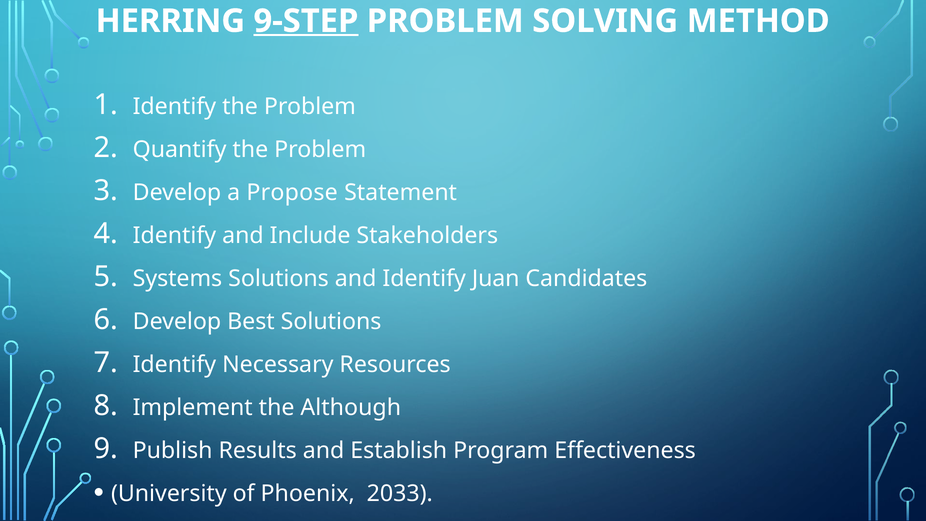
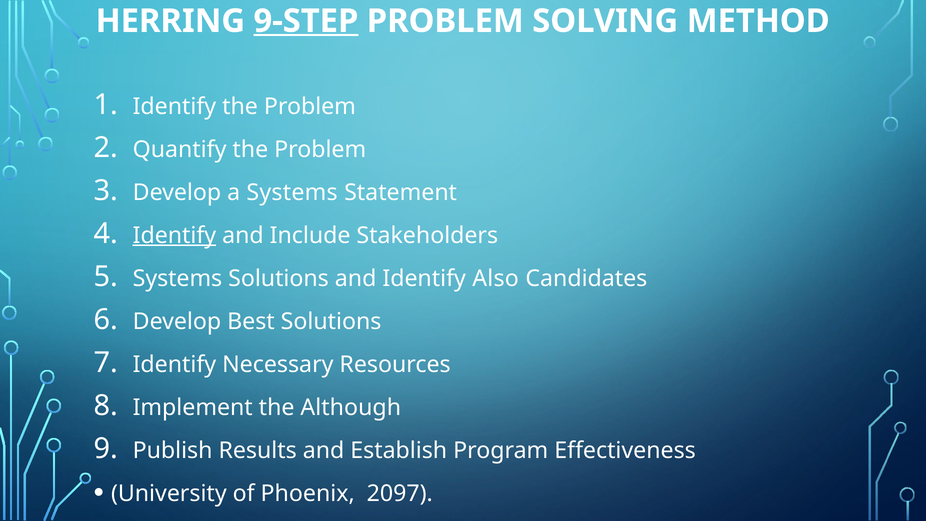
a Propose: Propose -> Systems
Identify at (174, 235) underline: none -> present
Juan: Juan -> Also
2033: 2033 -> 2097
